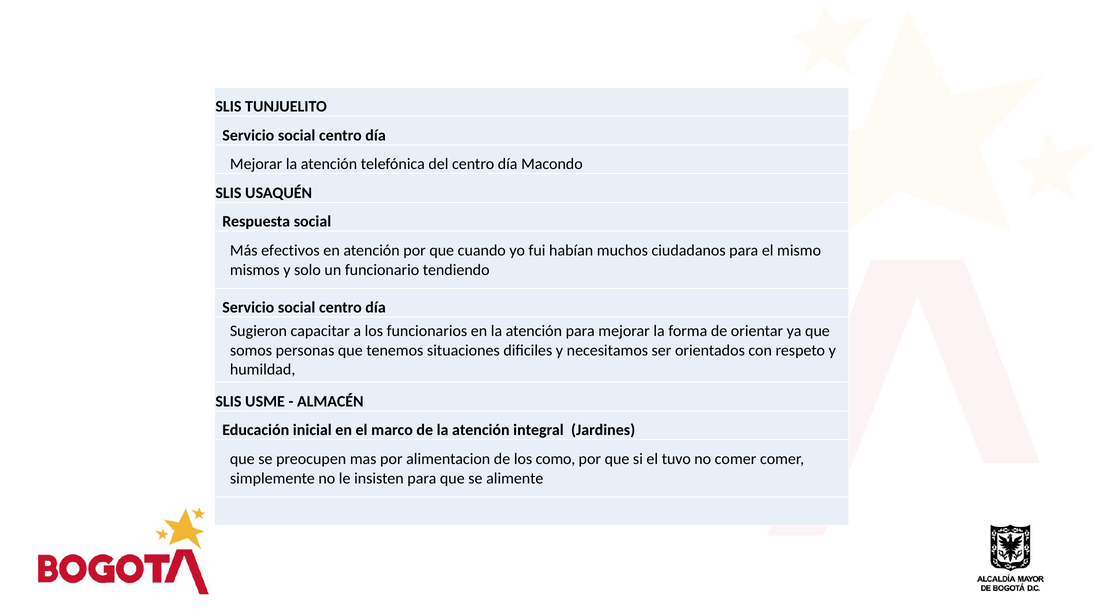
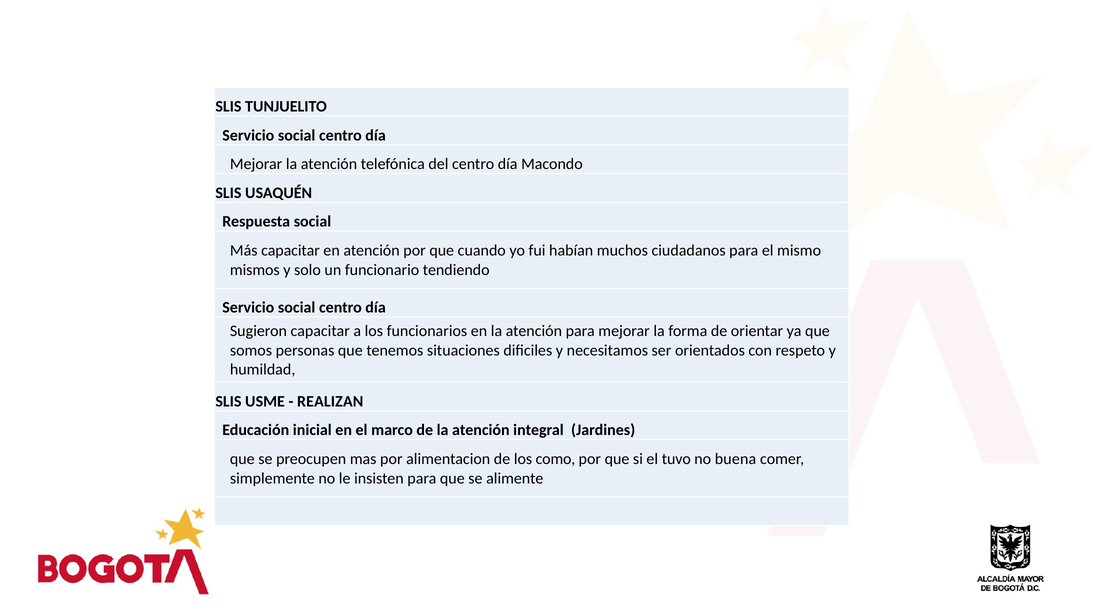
Más efectivos: efectivos -> capacitar
ALMACÉN: ALMACÉN -> REALIZAN
no comer: comer -> buena
